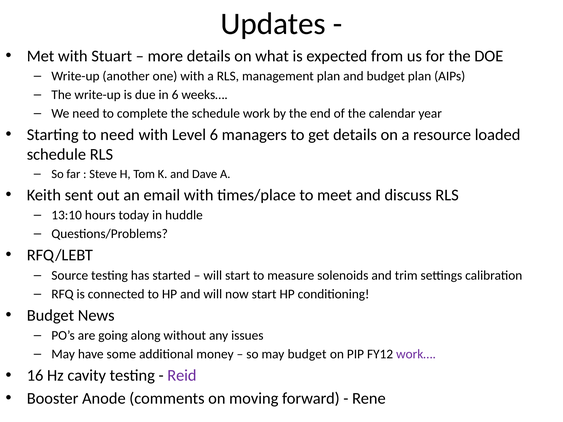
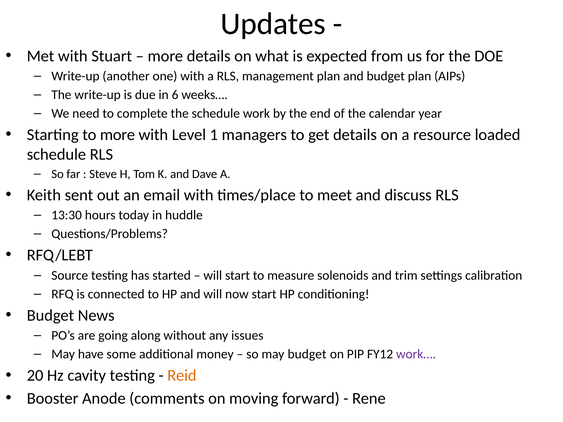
to need: need -> more
Level 6: 6 -> 1
13:10: 13:10 -> 13:30
16: 16 -> 20
Reid colour: purple -> orange
